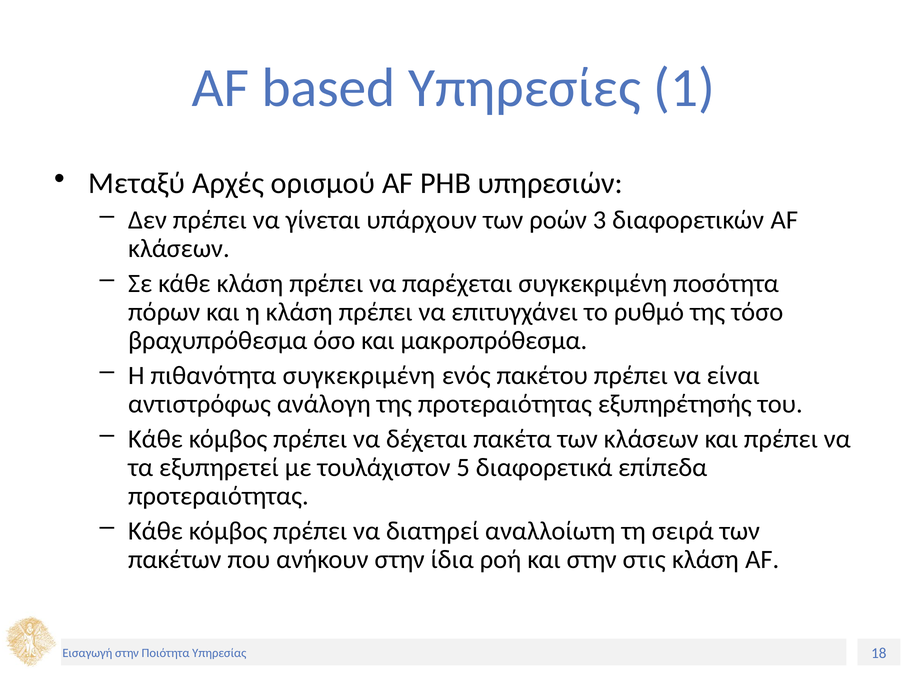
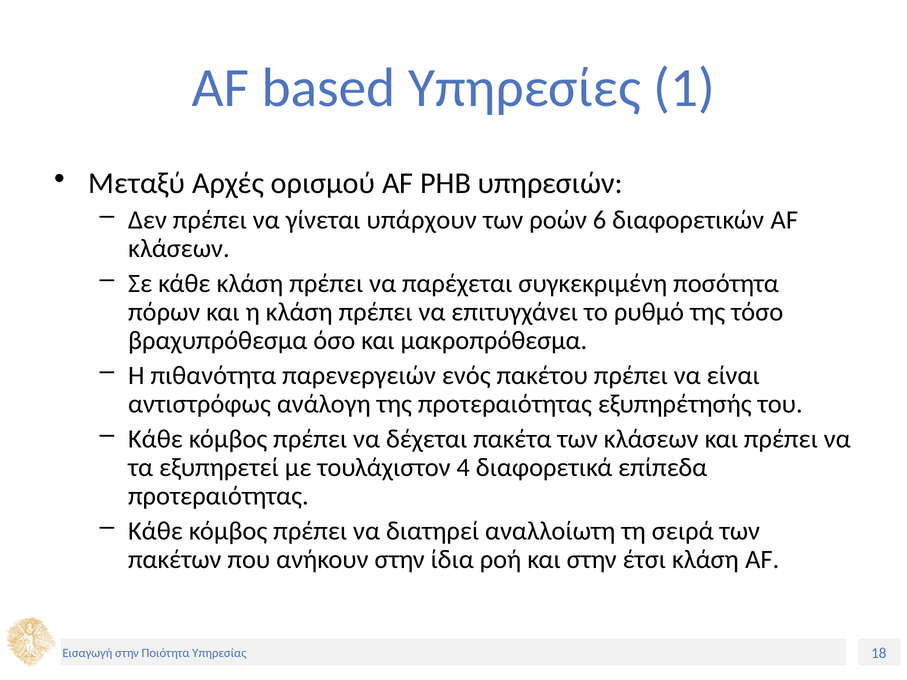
3: 3 -> 6
πιθανότητα συγκεκριμένη: συγκεκριμένη -> παρενεργειών
5: 5 -> 4
στις: στις -> έτσι
